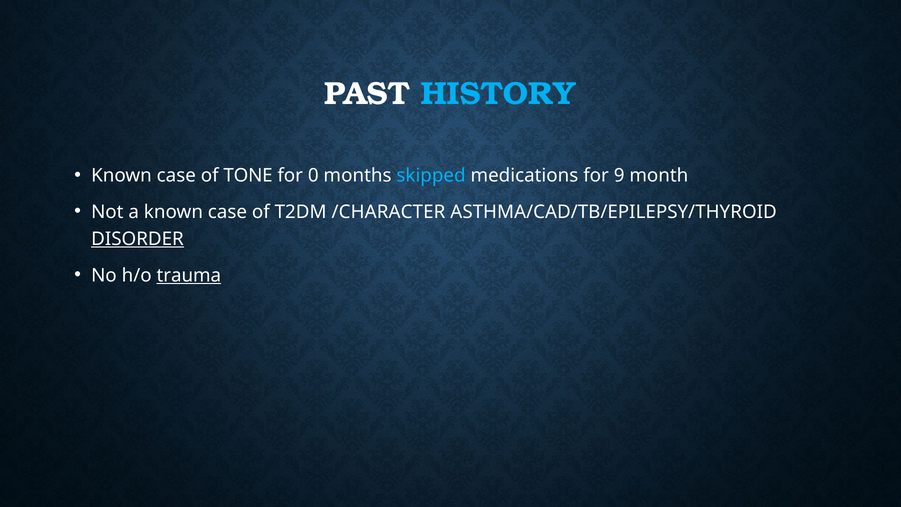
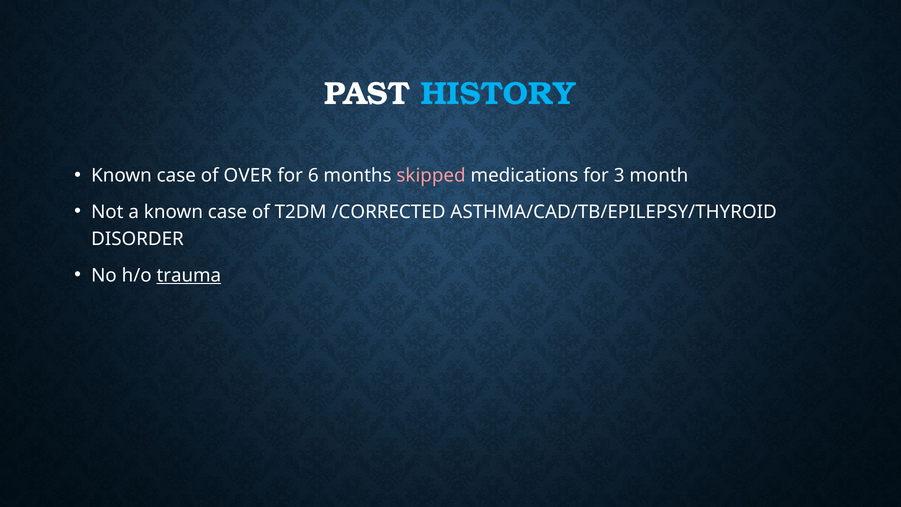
TONE: TONE -> OVER
0: 0 -> 6
skipped colour: light blue -> pink
9: 9 -> 3
/CHARACTER: /CHARACTER -> /CORRECTED
DISORDER underline: present -> none
